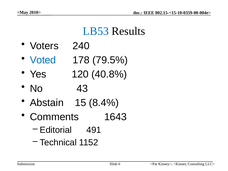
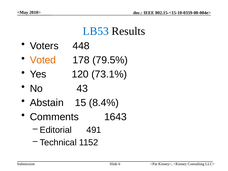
240: 240 -> 448
Voted colour: blue -> orange
40.8%: 40.8% -> 73.1%
